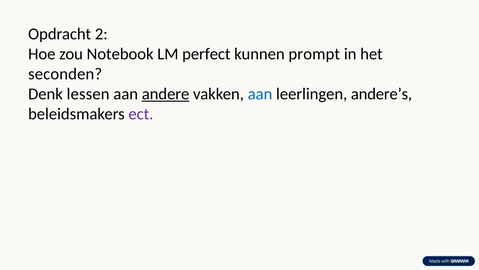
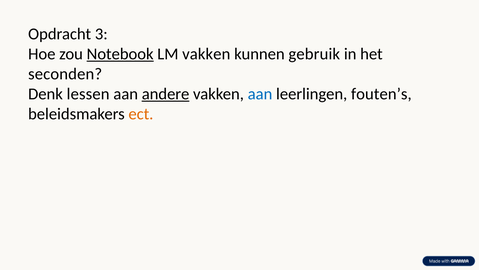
2: 2 -> 3
Notebook underline: none -> present
LM perfect: perfect -> vakken
prompt: prompt -> gebruik
andere’s: andere’s -> fouten’s
ect colour: purple -> orange
